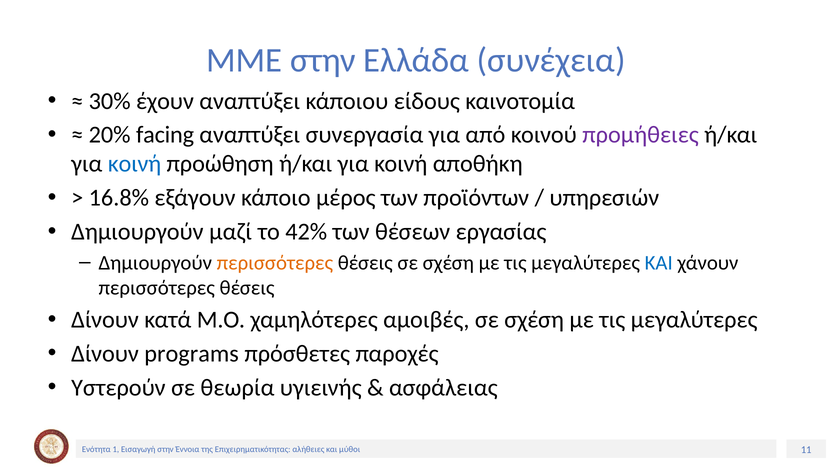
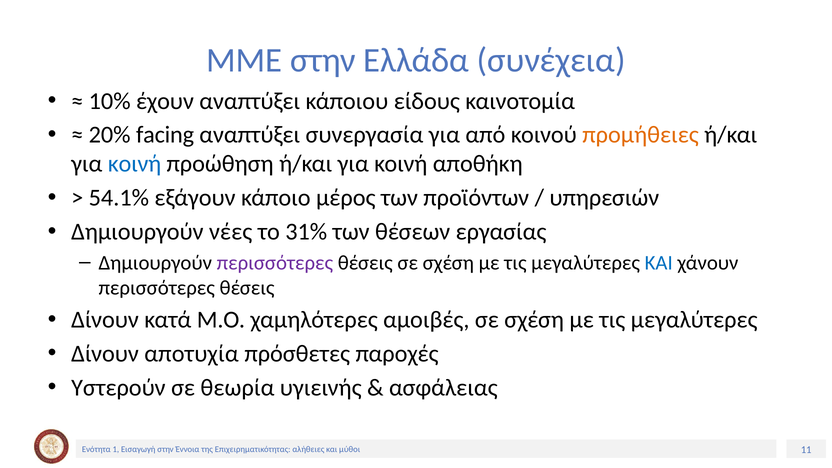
30%: 30% -> 10%
προμήθειες colour: purple -> orange
16.8%: 16.8% -> 54.1%
μαζί: μαζί -> νέες
42%: 42% -> 31%
περισσότερες at (275, 263) colour: orange -> purple
programs: programs -> αποτυχία
